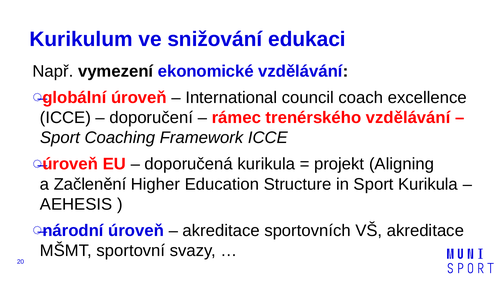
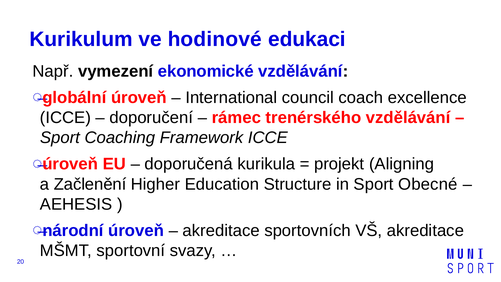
snižování: snižování -> hodinové
Sport Kurikula: Kurikula -> Obecné
